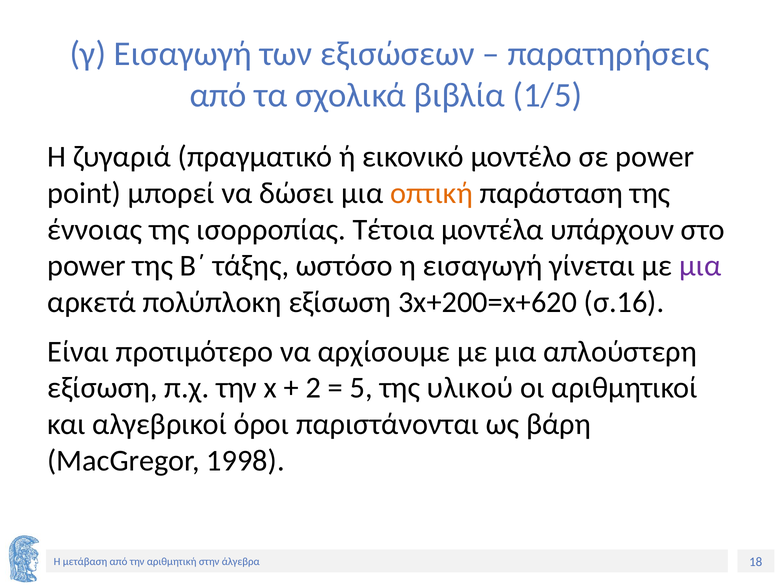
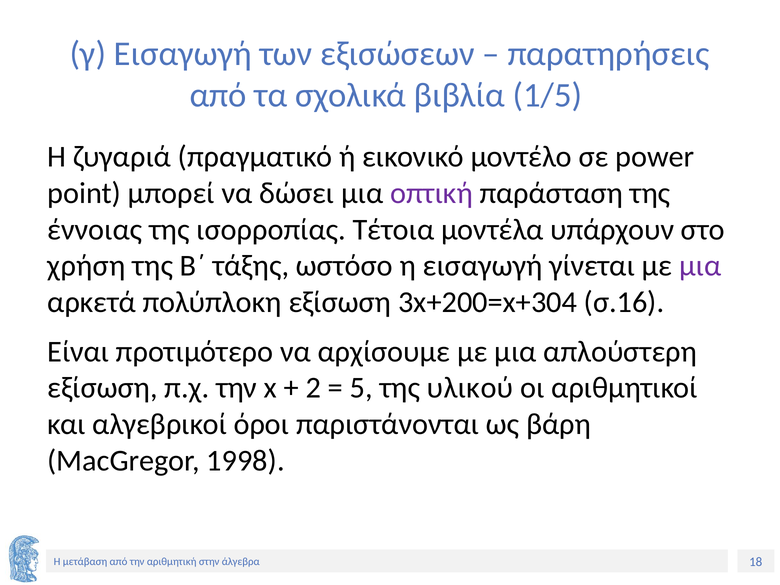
οπτική colour: orange -> purple
power at (87, 266): power -> χρήση
3x+200=x+620: 3x+200=x+620 -> 3x+200=x+304
